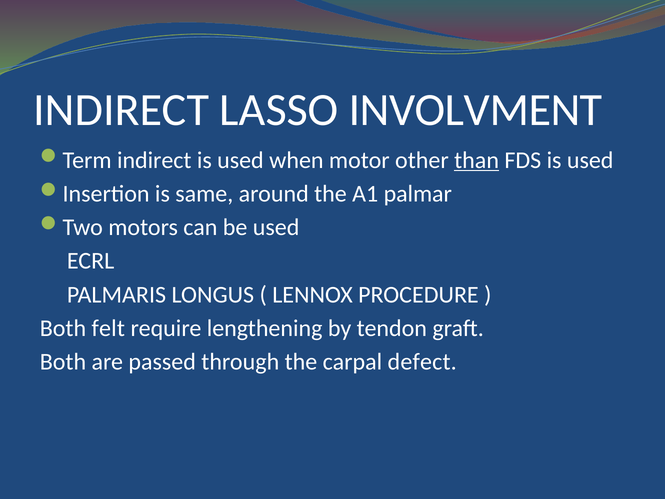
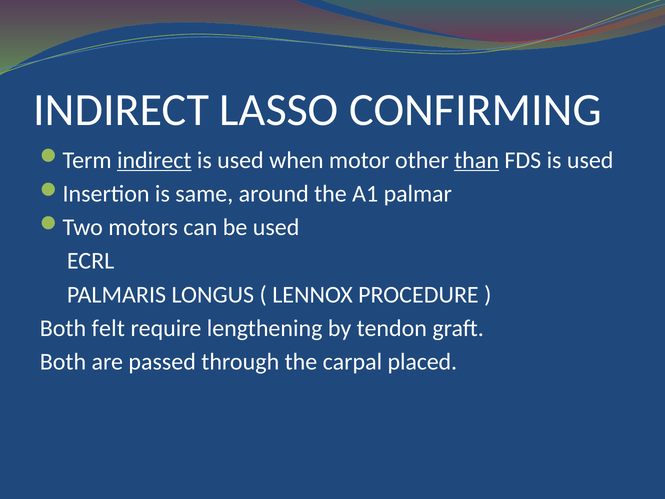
INVOLVMENT: INVOLVMENT -> CONFIRMING
indirect at (154, 160) underline: none -> present
defect: defect -> placed
